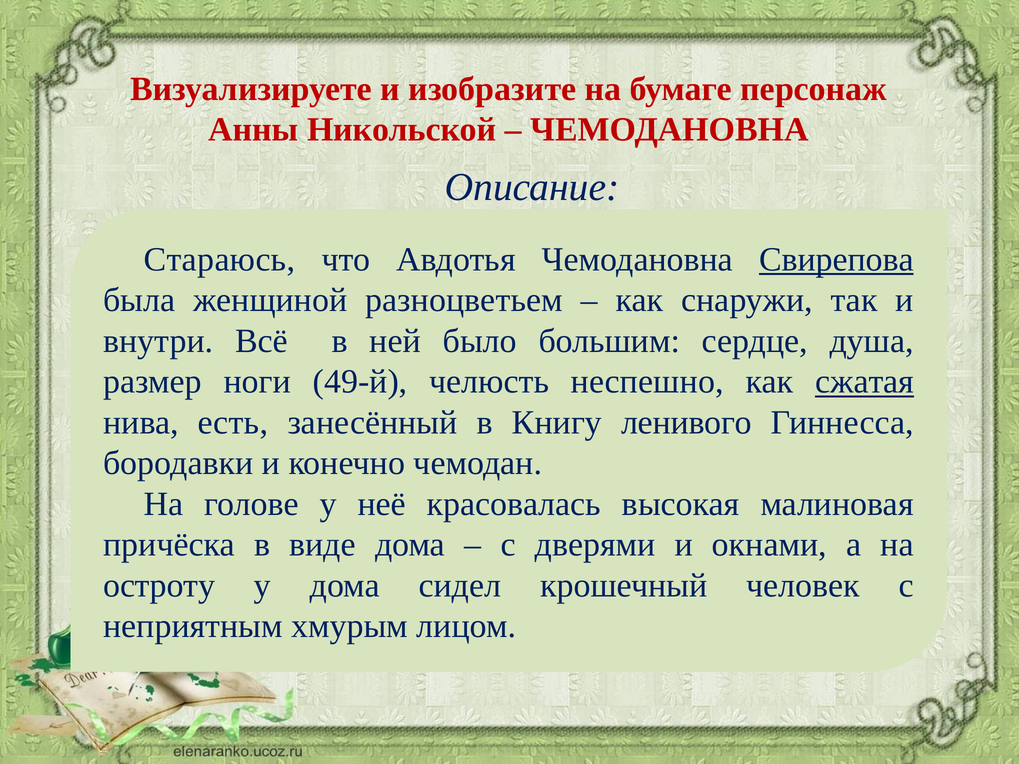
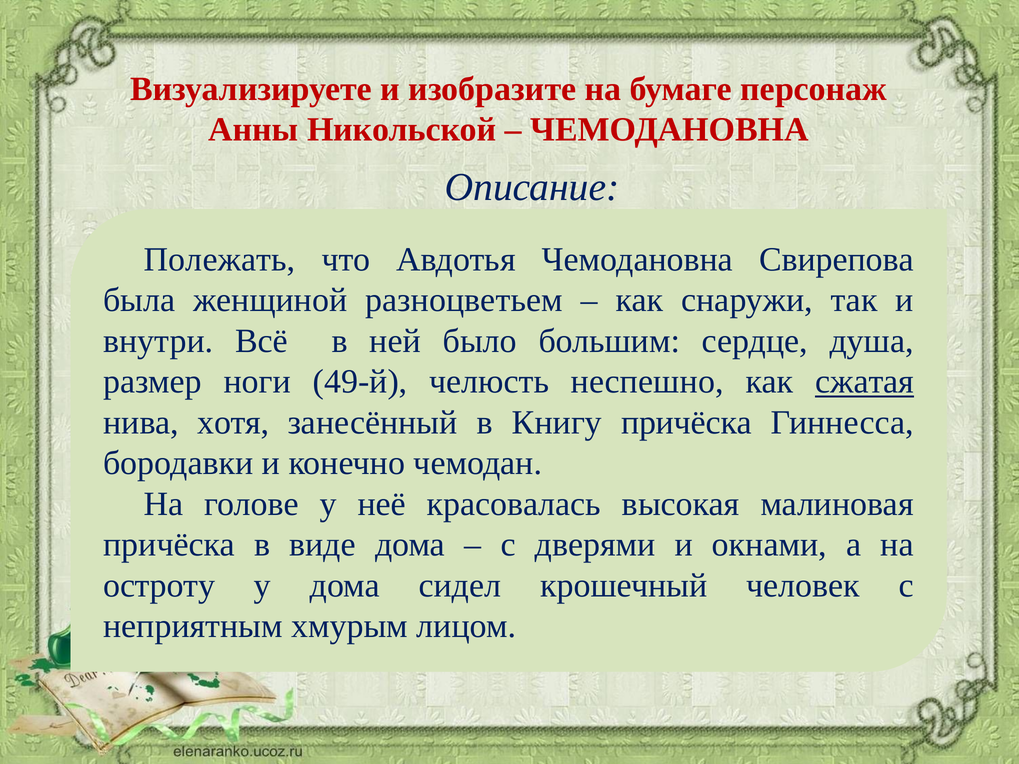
Стараюсь: Стараюсь -> Полежать
Свирепова underline: present -> none
есть: есть -> хотя
Книгу ленивого: ленивого -> причёска
